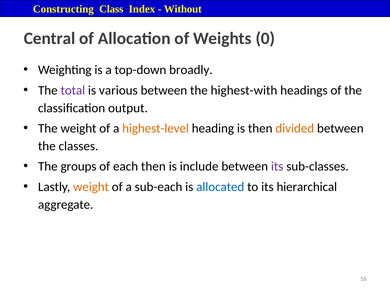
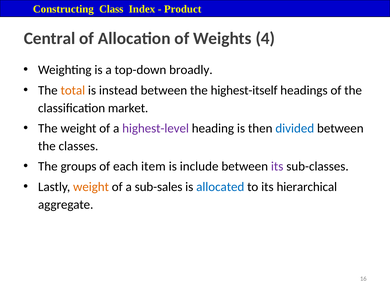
Without: Without -> Product
0: 0 -> 4
total colour: purple -> orange
various: various -> instead
highest-with: highest-with -> highest-itself
output: output -> market
highest-level colour: orange -> purple
divided colour: orange -> blue
each then: then -> item
sub-each: sub-each -> sub-sales
